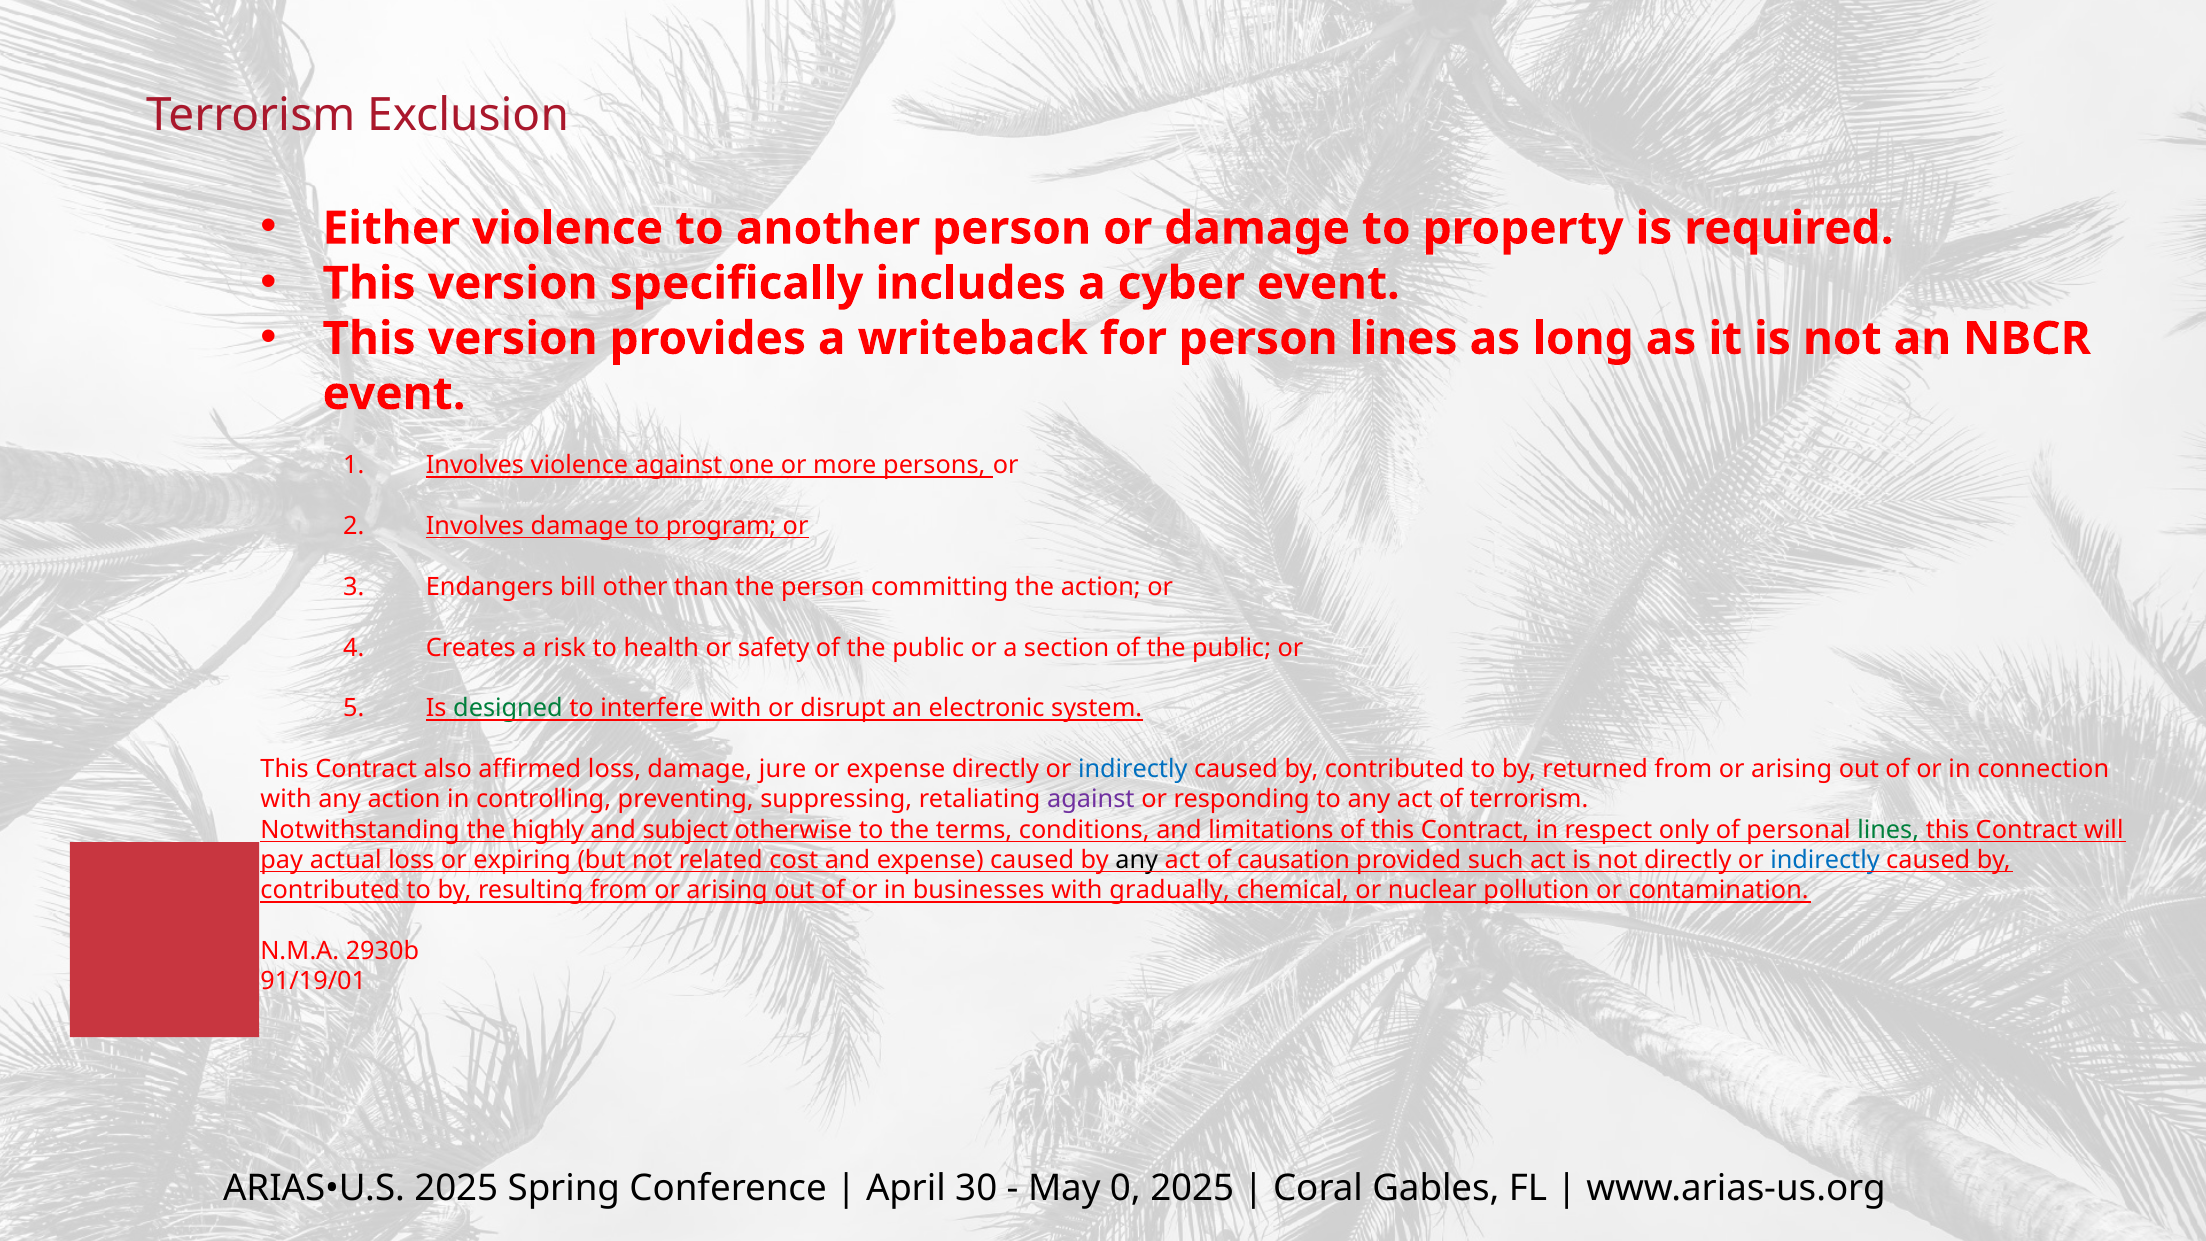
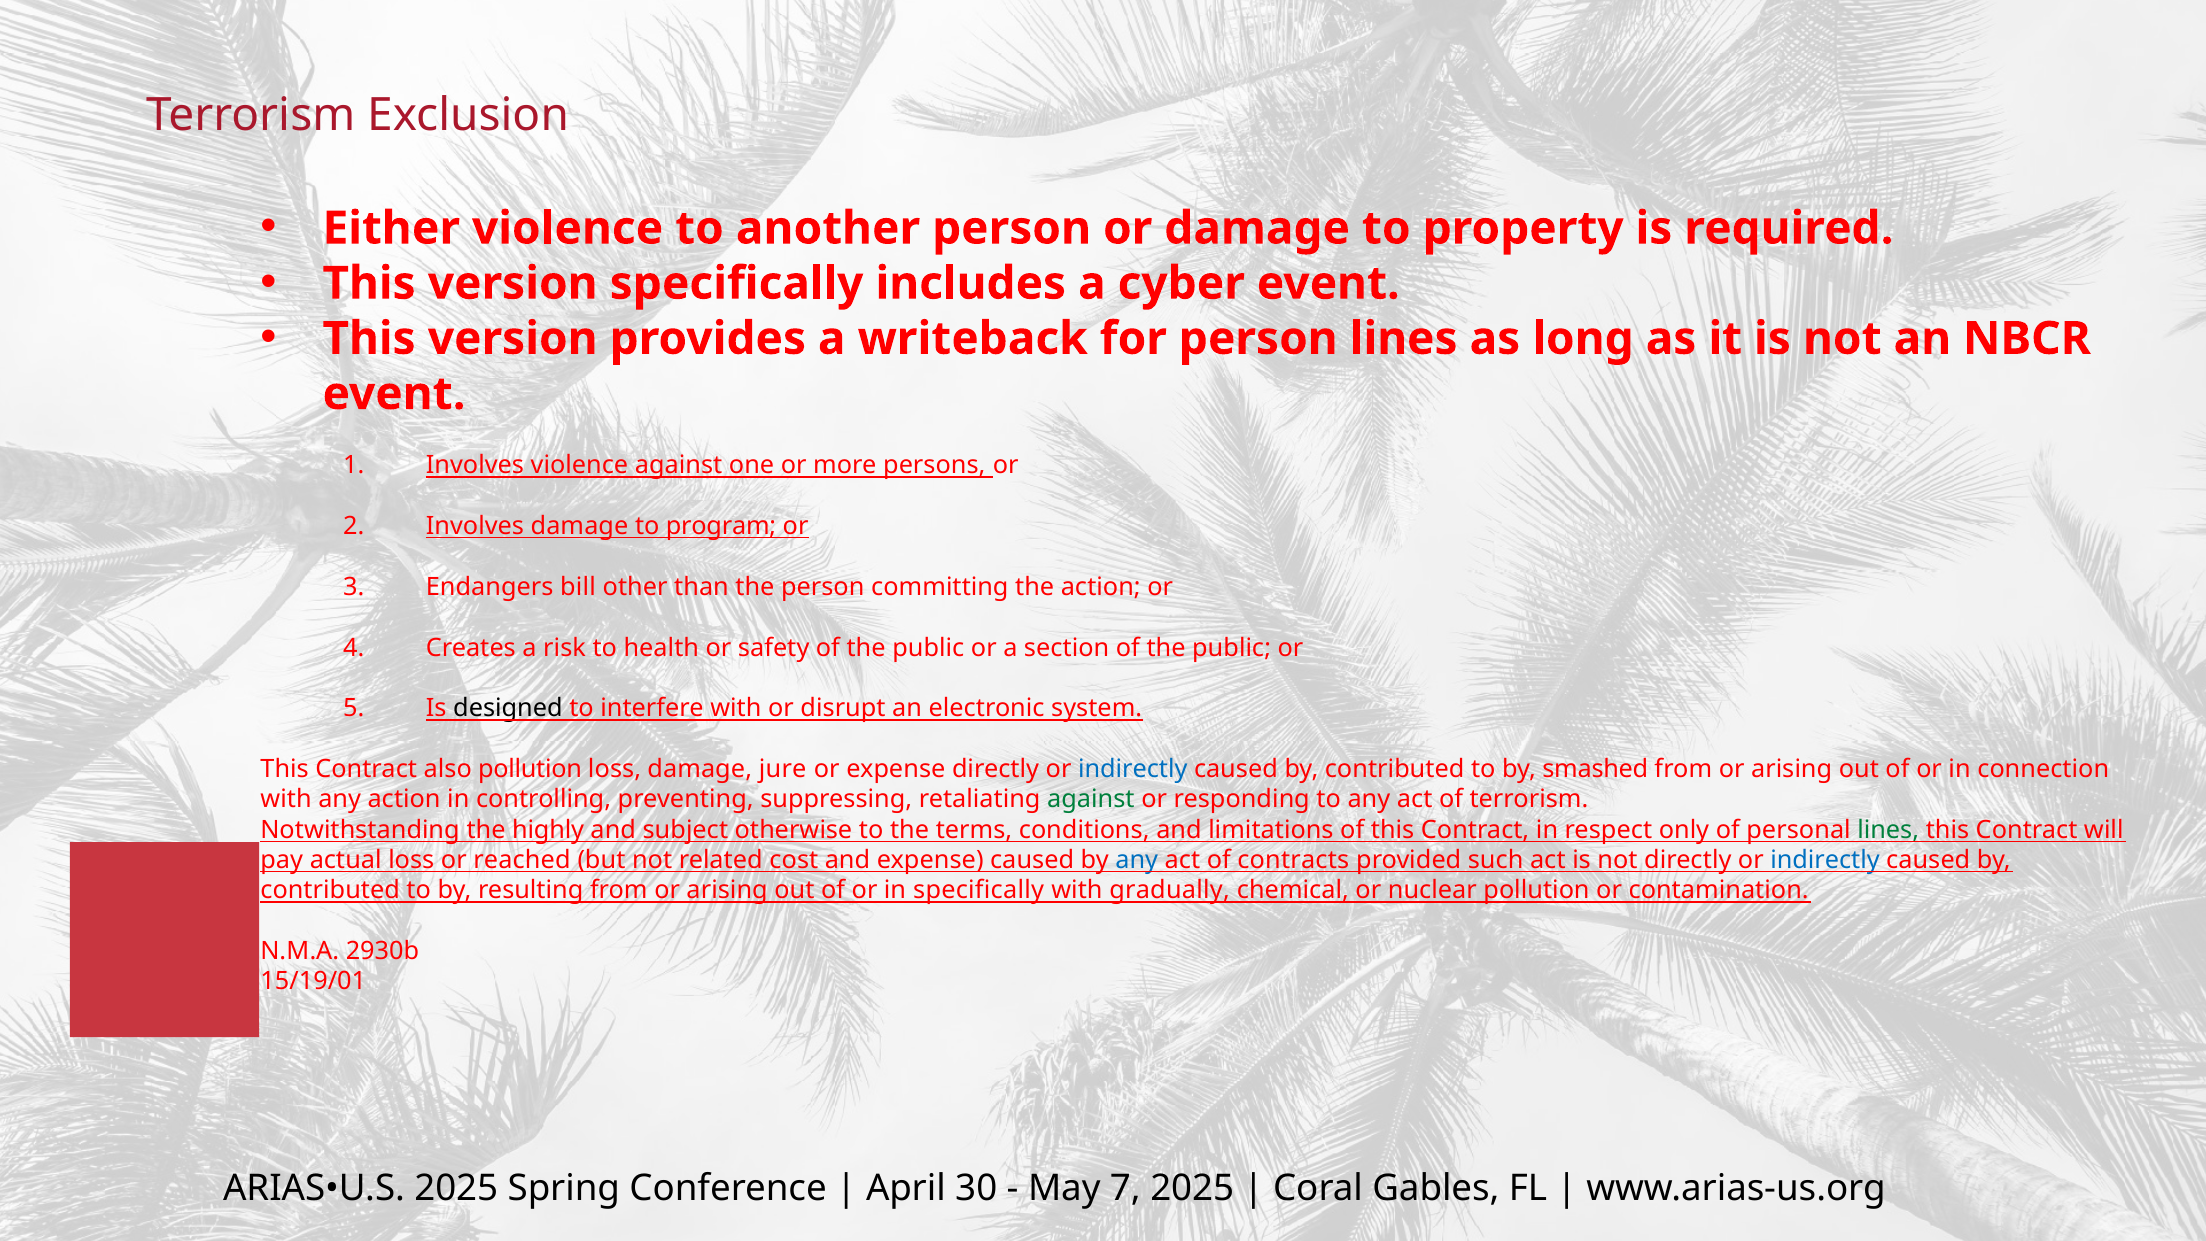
designed colour: green -> black
also affirmed: affirmed -> pollution
returned: returned -> smashed
against at (1091, 799) colour: purple -> green
expiring: expiring -> reached
any at (1137, 860) colour: black -> blue
causation: causation -> contracts
in businesses: businesses -> specifically
91/19/01: 91/19/01 -> 15/19/01
0: 0 -> 7
